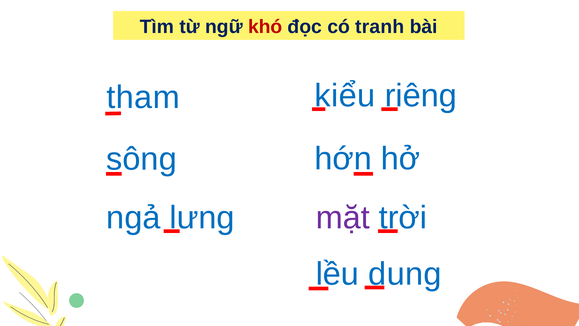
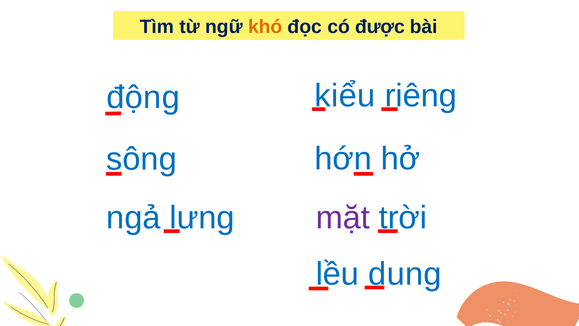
khó colour: red -> orange
tranh: tranh -> được
tham: tham -> động
